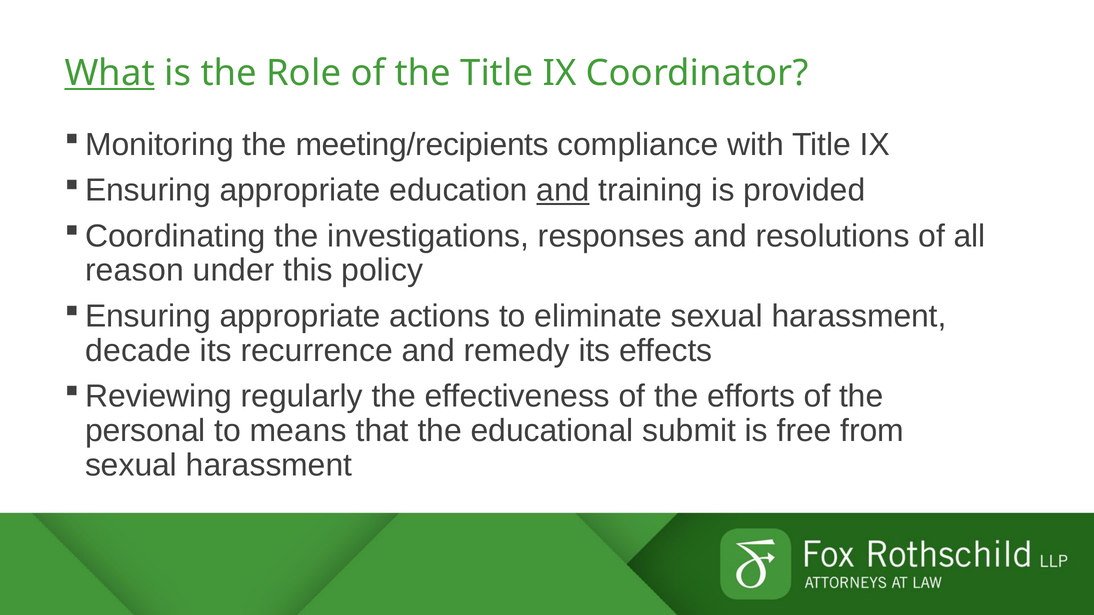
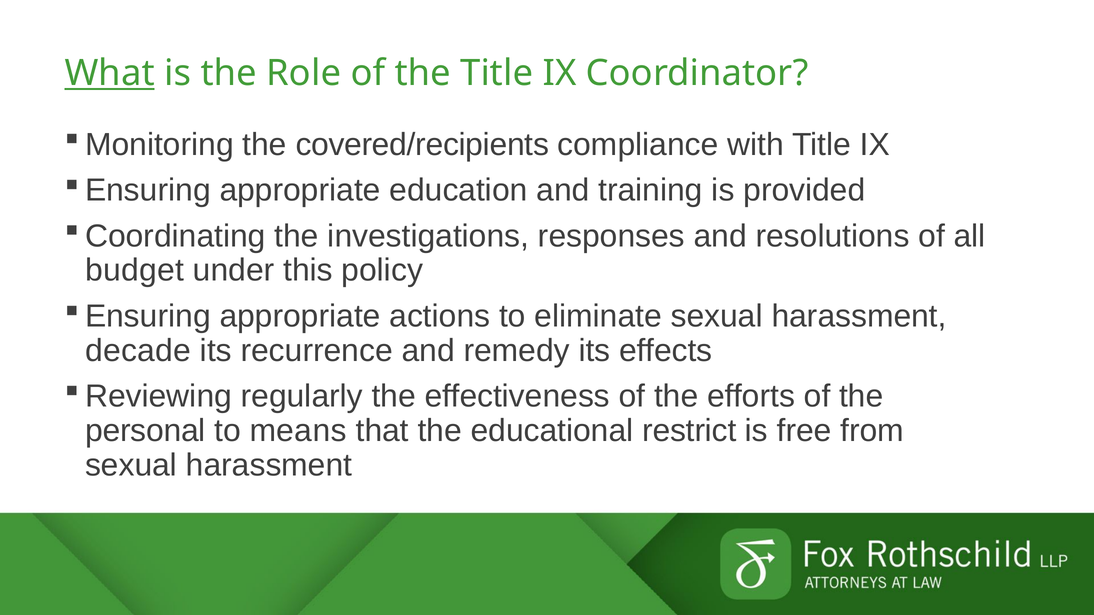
meeting/recipients: meeting/recipients -> covered/recipients
and at (563, 190) underline: present -> none
reason: reason -> budget
submit: submit -> restrict
